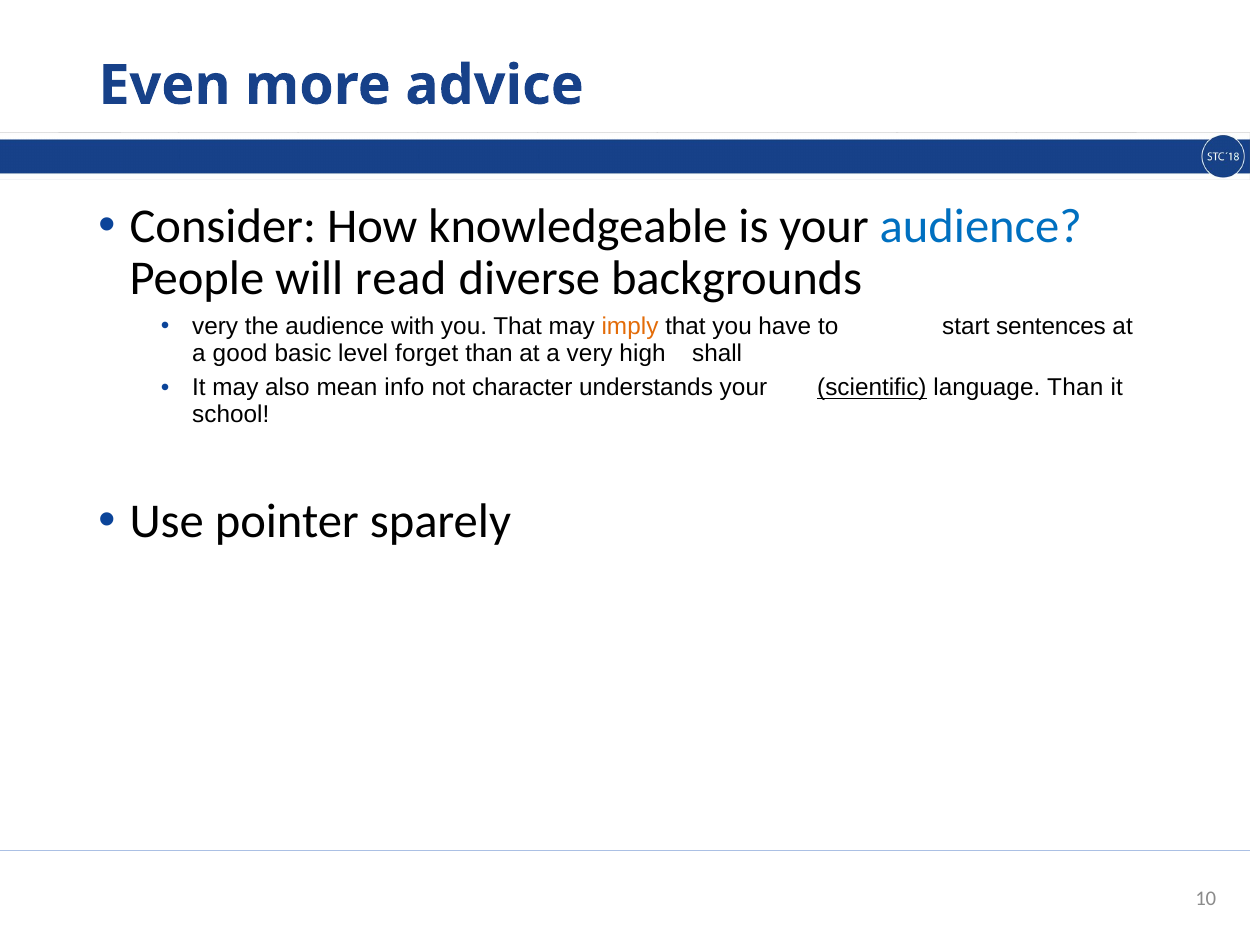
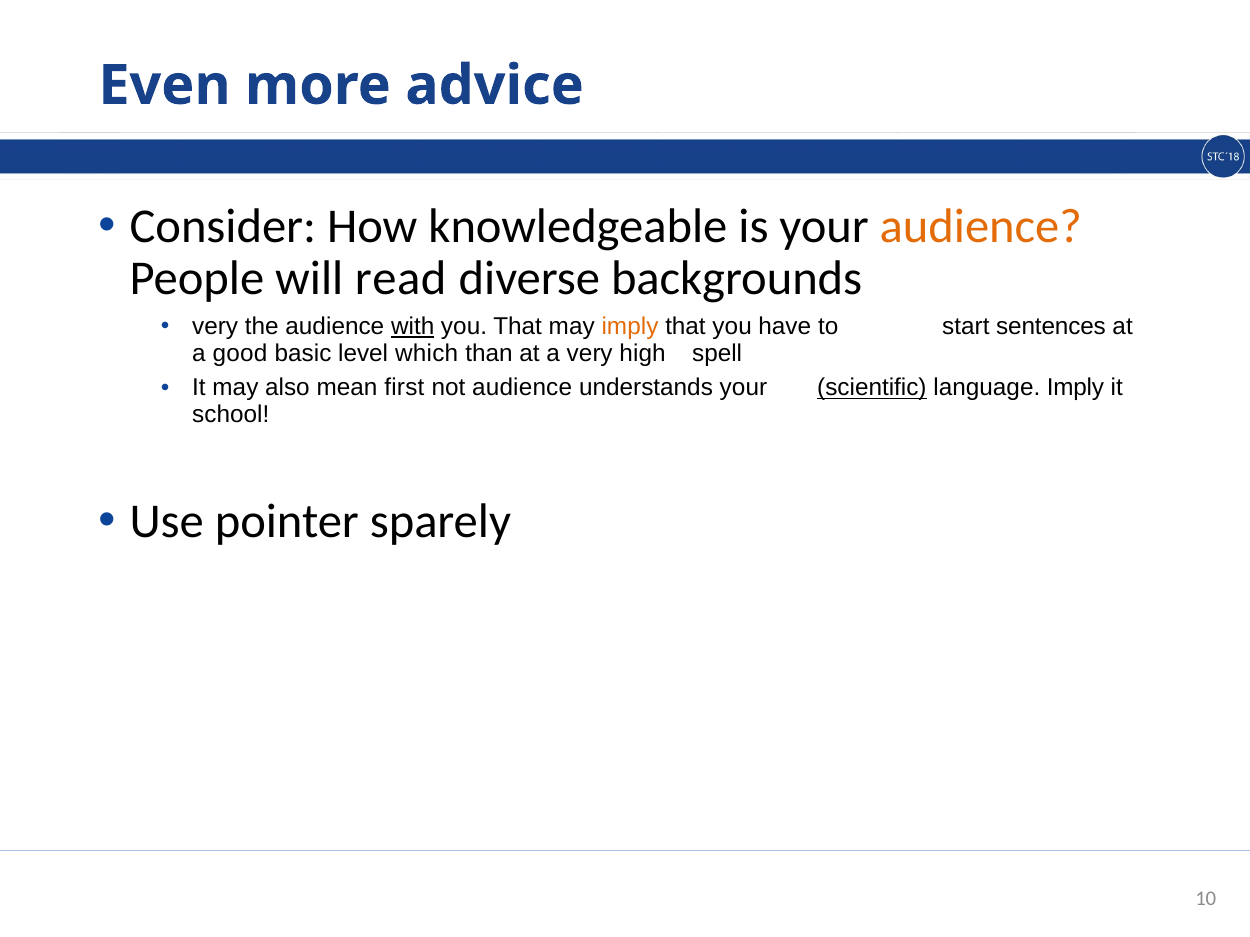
audience at (981, 226) colour: blue -> orange
with underline: none -> present
forget: forget -> which
shall: shall -> spell
info: info -> first
not character: character -> audience
language Than: Than -> Imply
